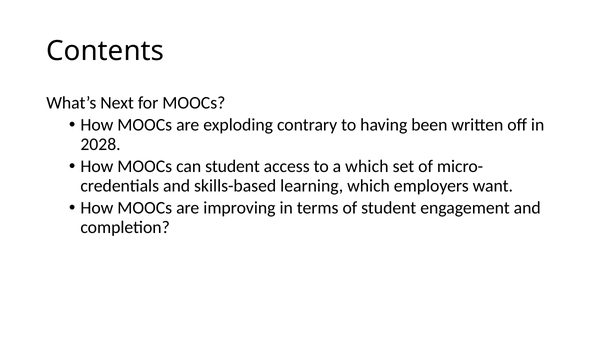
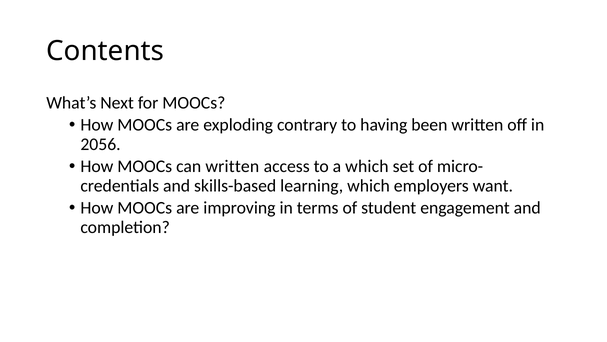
2028: 2028 -> 2056
can student: student -> written
